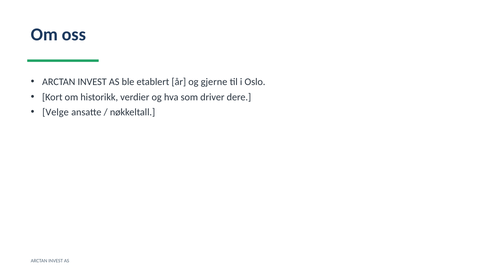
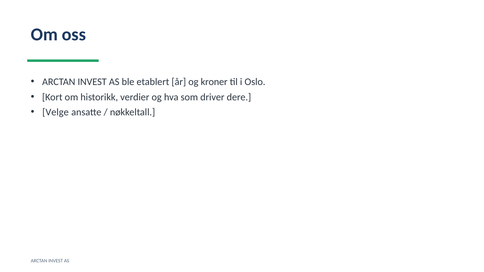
gjerne: gjerne -> kroner
